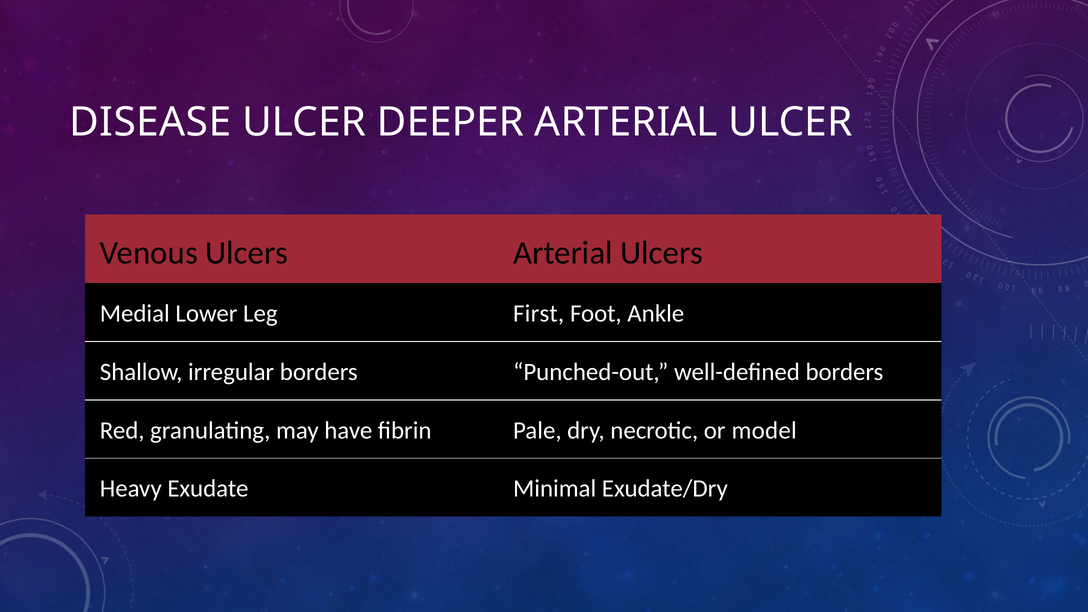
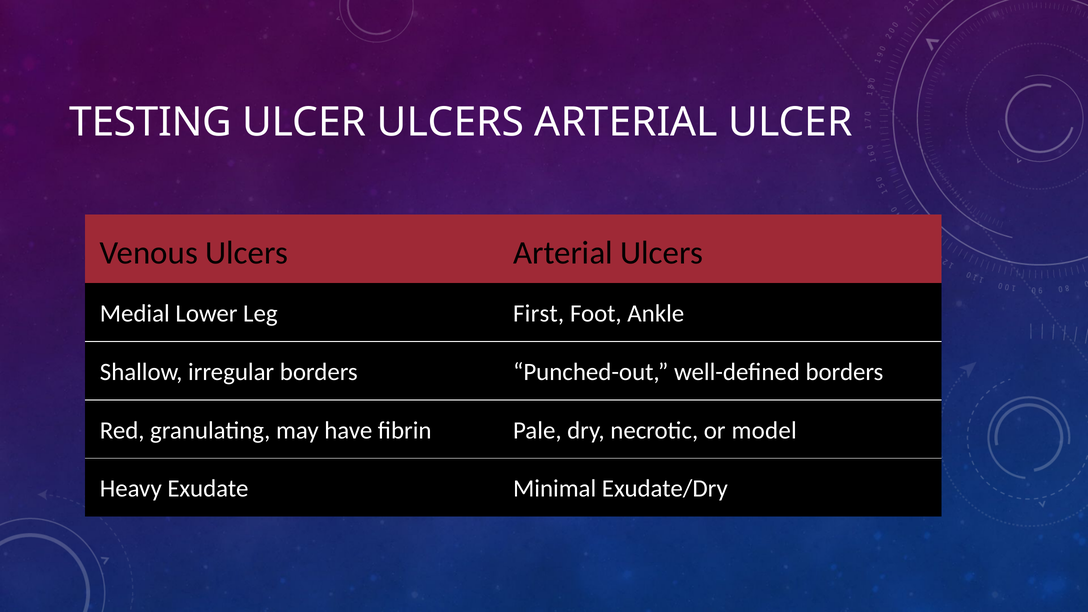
DISEASE: DISEASE -> TESTING
ULCER DEEPER: DEEPER -> ULCERS
